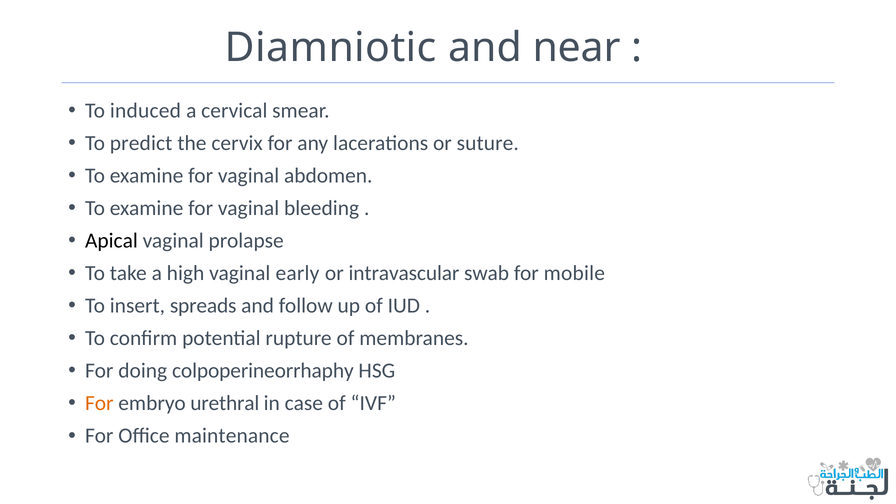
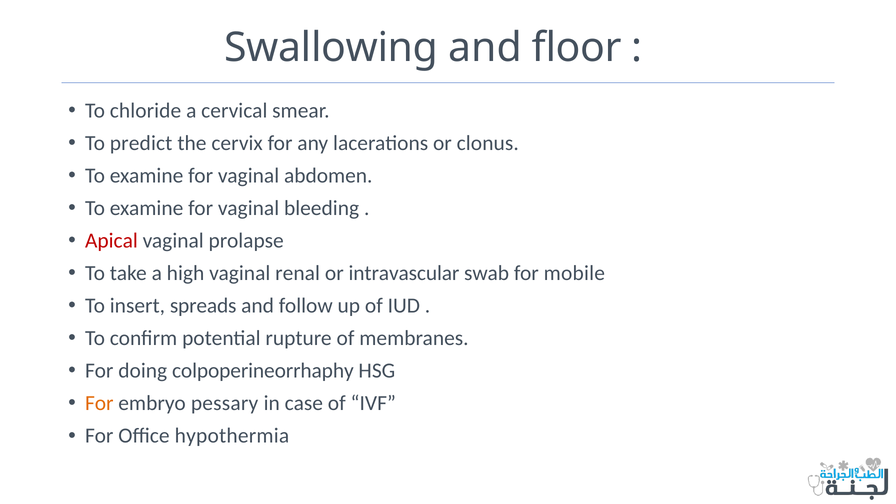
Diamniotic: Diamniotic -> Swallowing
near: near -> floor
induced: induced -> chloride
suture: suture -> clonus
Apical colour: black -> red
early: early -> renal
urethral: urethral -> pessary
maintenance: maintenance -> hypothermia
